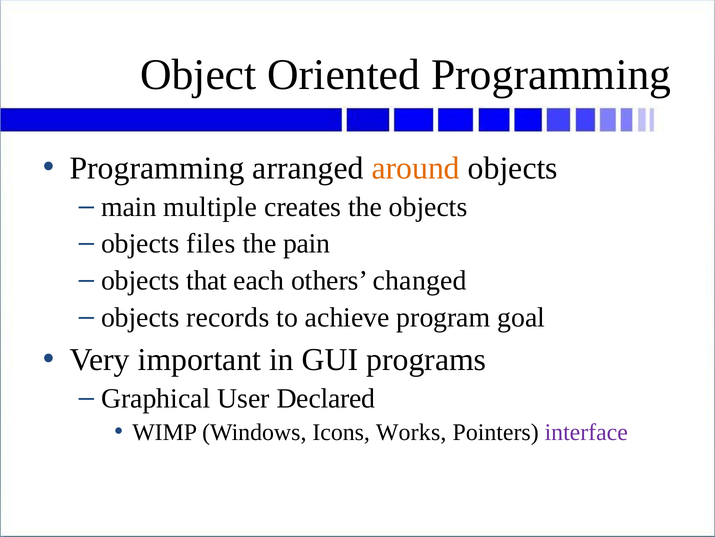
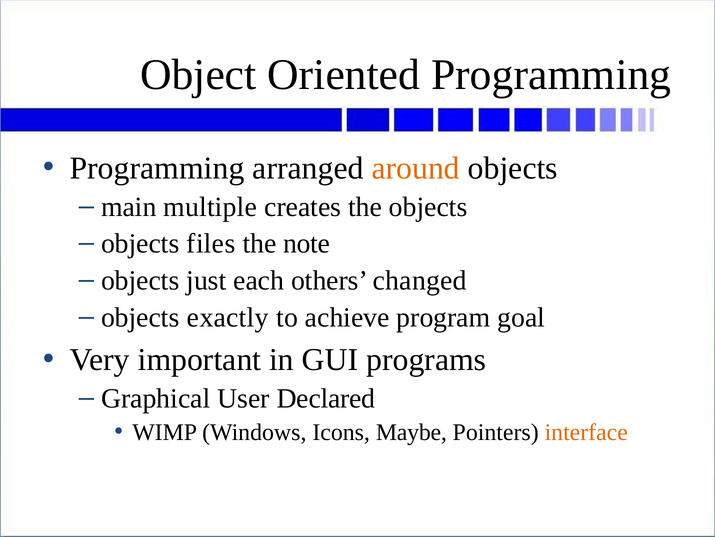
pain: pain -> note
that: that -> just
records: records -> exactly
Works: Works -> Maybe
interface colour: purple -> orange
